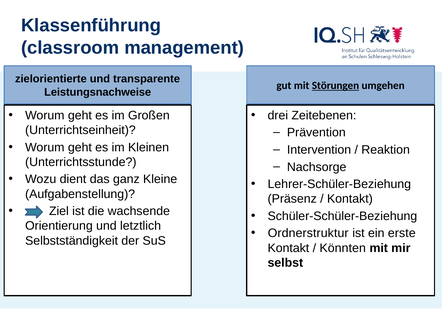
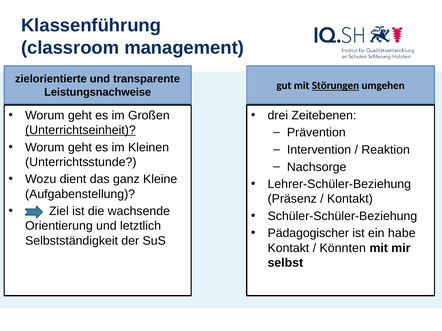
Unterrichtseinheit underline: none -> present
Ordnerstruktur: Ordnerstruktur -> Pädagogischer
erste: erste -> habe
